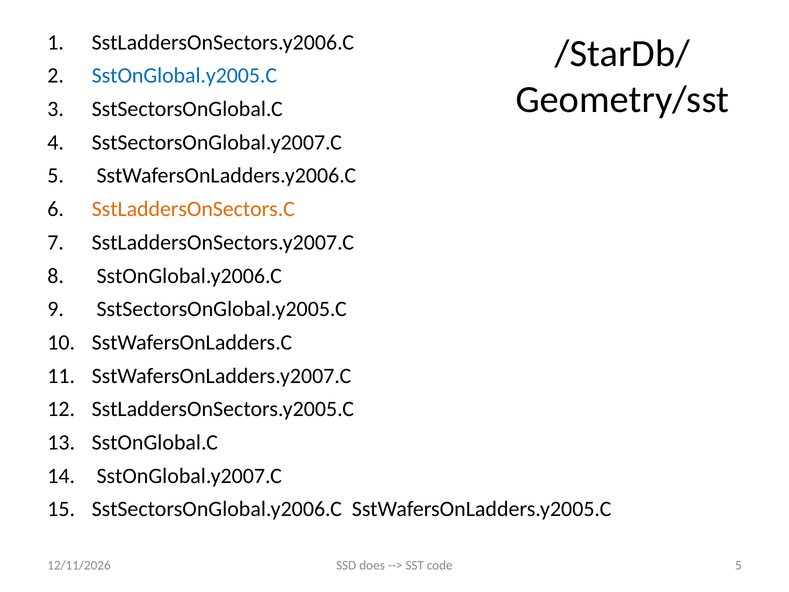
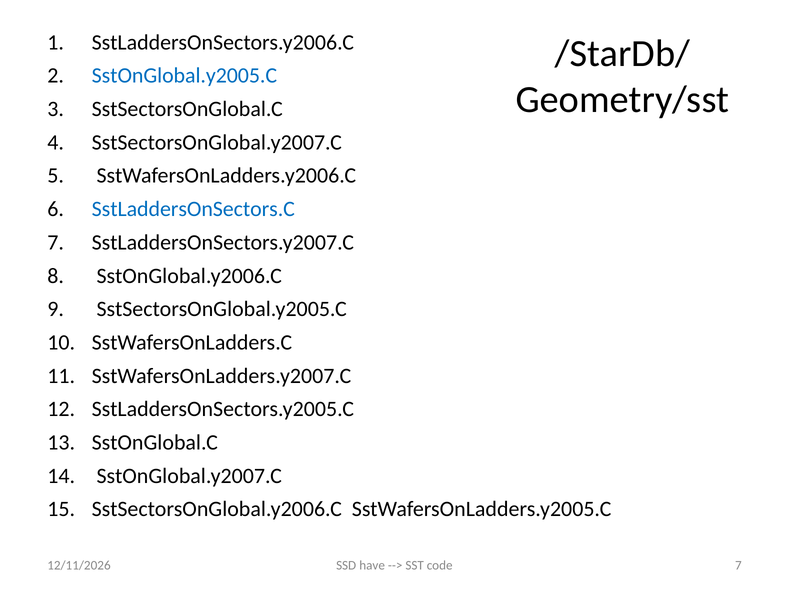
SstLaddersOnSectors.C colour: orange -> blue
does: does -> have
code 5: 5 -> 7
